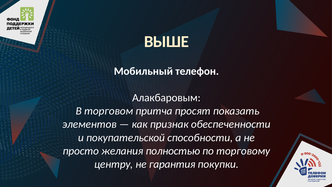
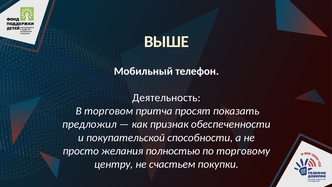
Алакбаровым: Алакбаровым -> Деятельность
элементов: элементов -> предложил
гарантия: гарантия -> счастьем
